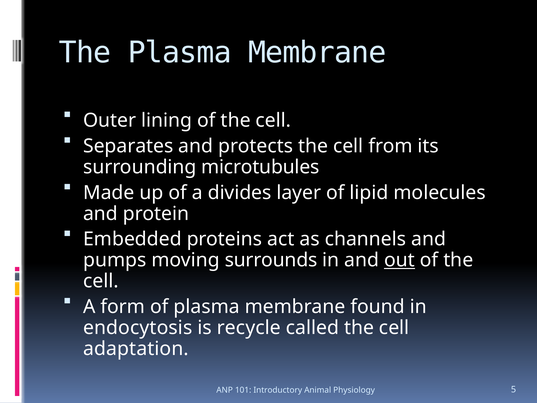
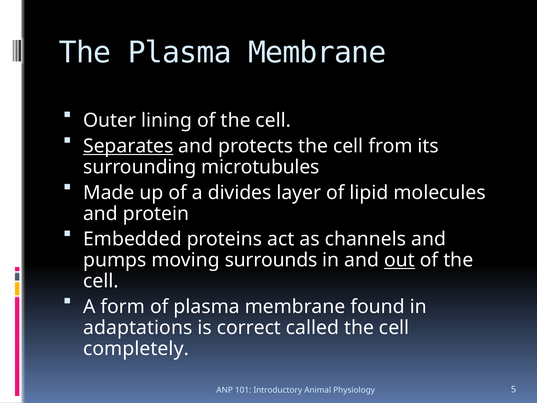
Separates underline: none -> present
endocytosis: endocytosis -> adaptations
recycle: recycle -> correct
adaptation: adaptation -> completely
